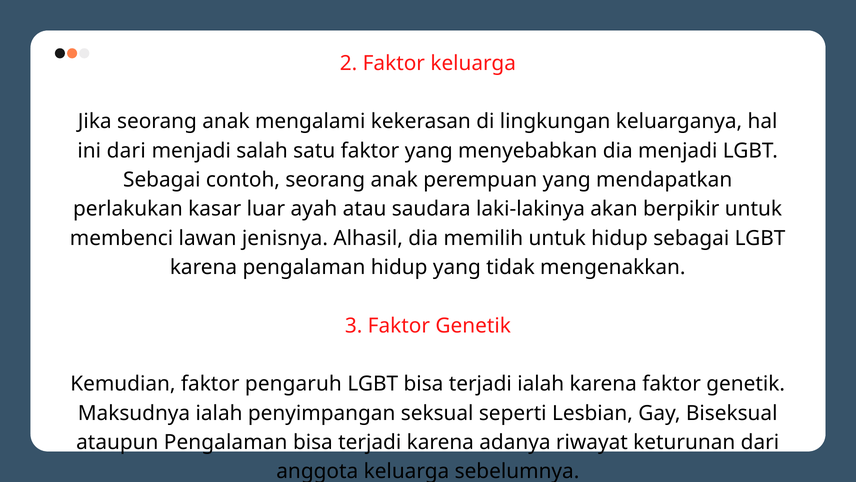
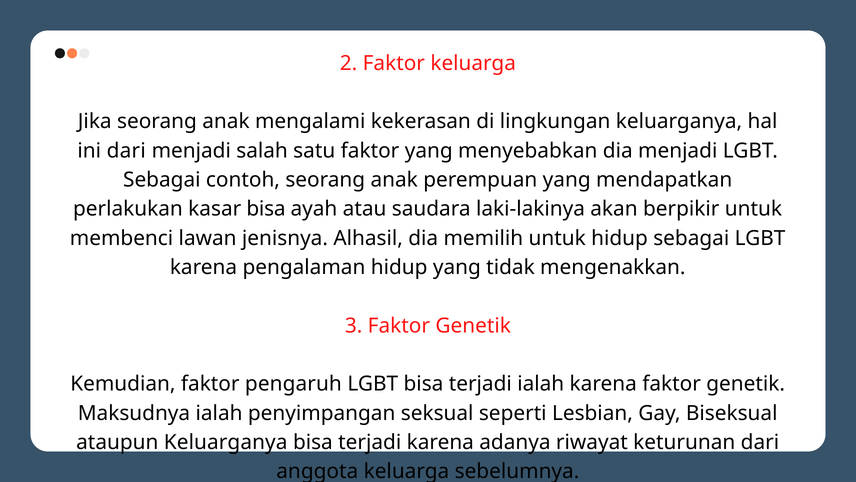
kasar luar: luar -> bisa
ataupun Pengalaman: Pengalaman -> Keluarganya
